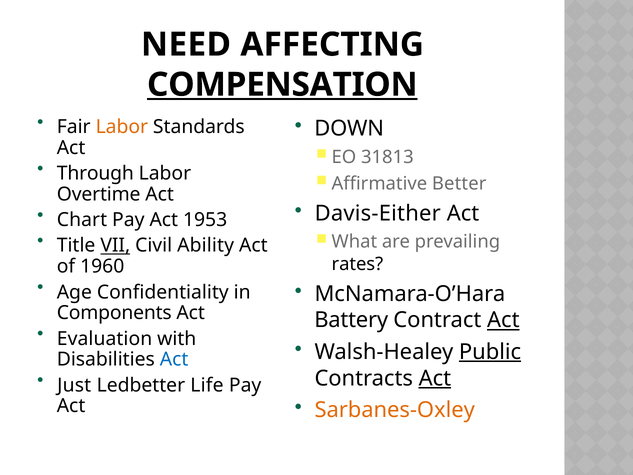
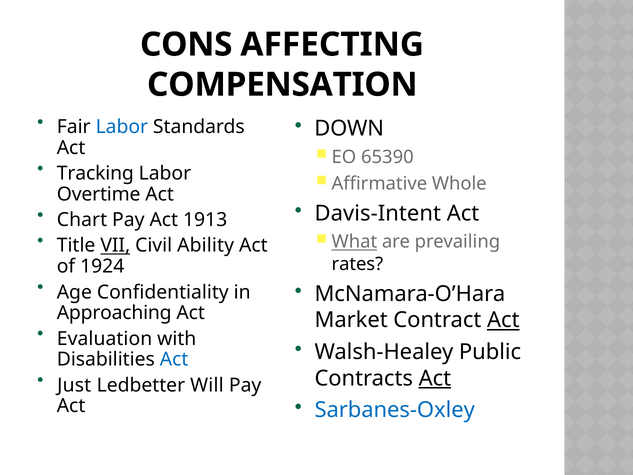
NEED: NEED -> CONS
COMPENSATION underline: present -> none
Labor at (122, 127) colour: orange -> blue
31813: 31813 -> 65390
Through: Through -> Tracking
Better: Better -> Whole
Davis-Either: Davis-Either -> Davis-Intent
1953: 1953 -> 1913
What underline: none -> present
1960: 1960 -> 1924
Components: Components -> Approaching
Battery: Battery -> Market
Public underline: present -> none
Life: Life -> Will
Sarbanes-Oxley colour: orange -> blue
